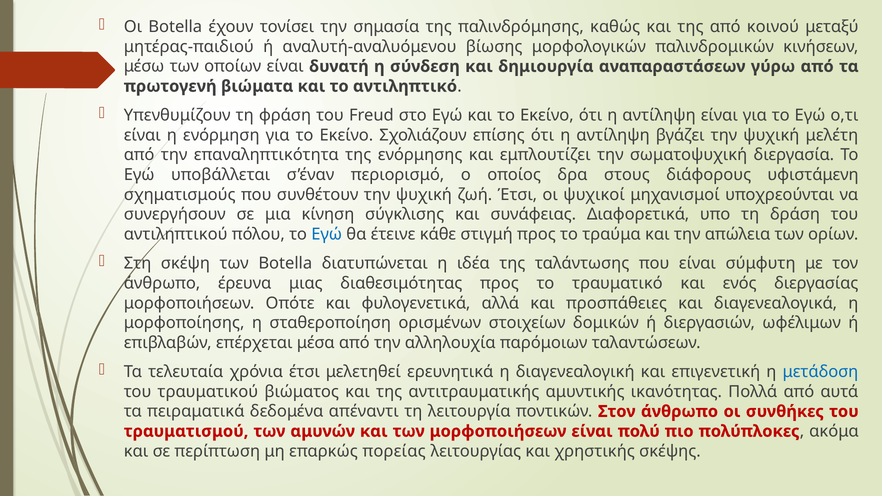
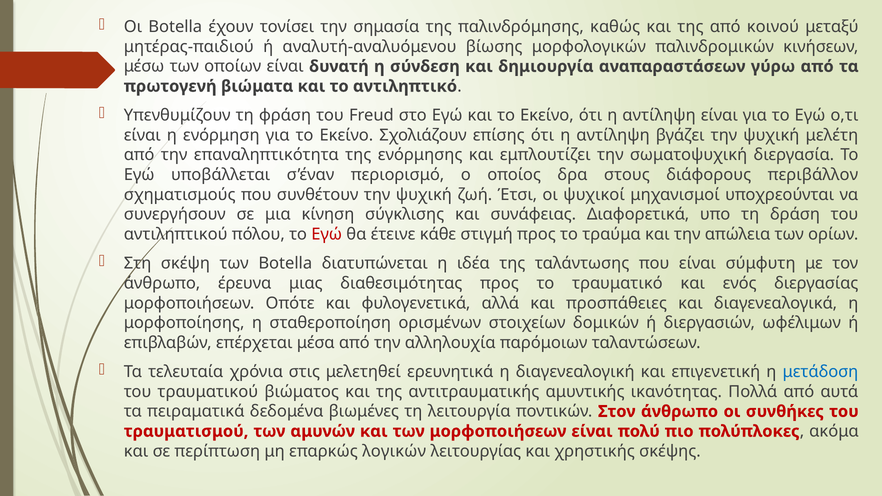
υφιστάμενη: υφιστάμενη -> περιβάλλον
Εγώ at (327, 234) colour: blue -> red
χρόνια έτσι: έτσι -> στις
απέναντι: απέναντι -> βιωμένες
πορείας: πορείας -> λογικών
